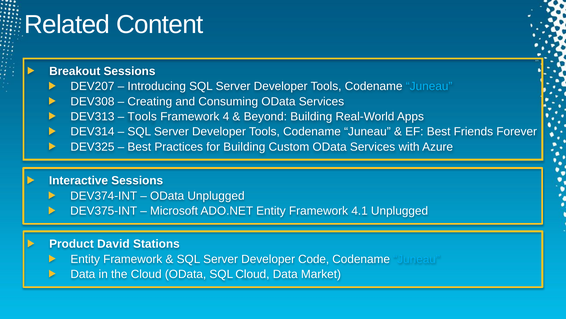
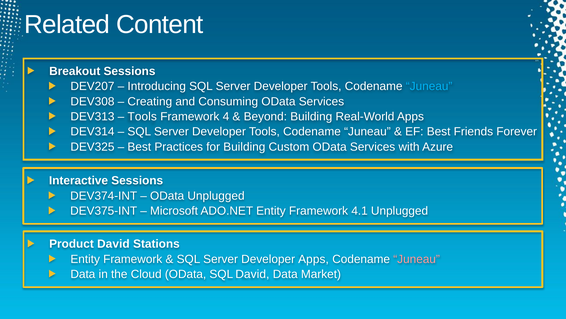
Developer Code: Code -> Apps
Juneau at (417, 259) colour: light blue -> pink
SQL Cloud: Cloud -> David
